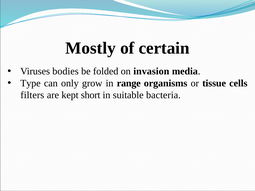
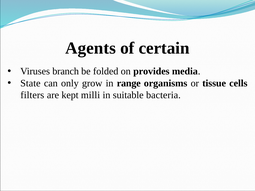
Mostly: Mostly -> Agents
bodies: bodies -> branch
invasion: invasion -> provides
Type: Type -> State
short: short -> milli
